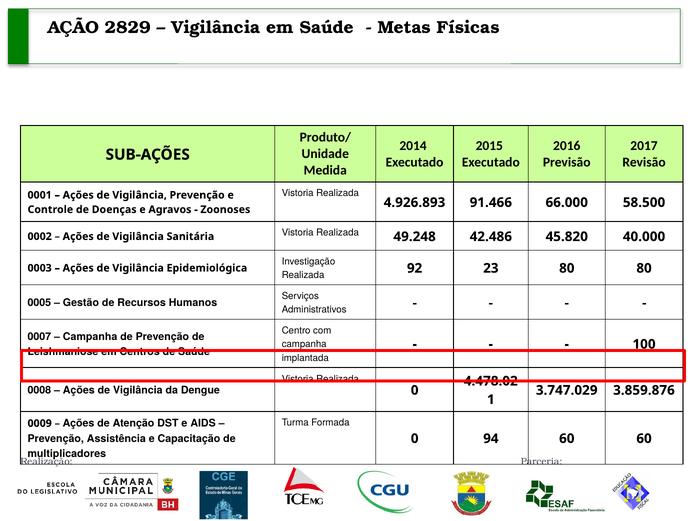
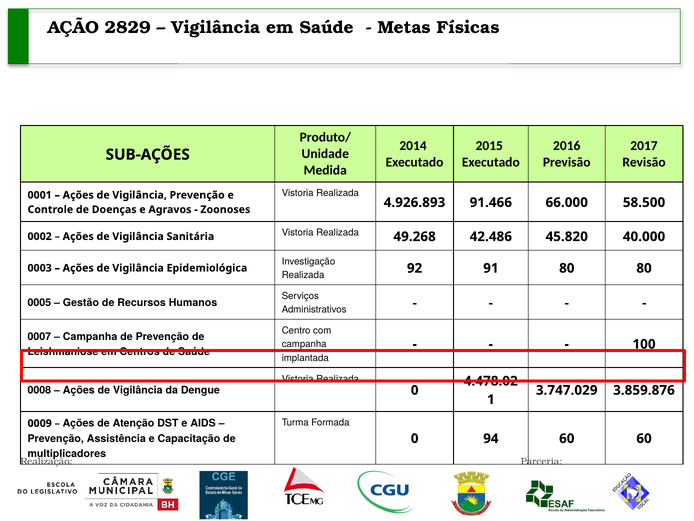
49.248: 49.248 -> 49.268
23: 23 -> 91
